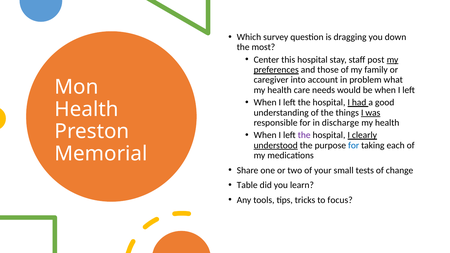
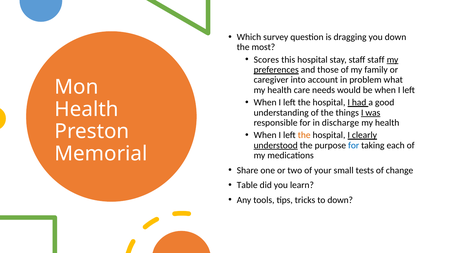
Center: Center -> Scores
staff post: post -> staff
the at (304, 135) colour: purple -> orange
to focus: focus -> down
